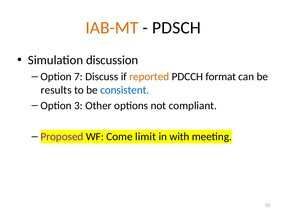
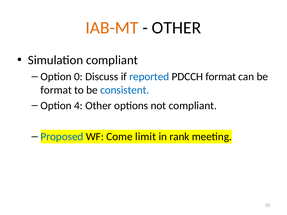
PDSCH at (176, 28): PDSCH -> OTHER
Simulation discussion: discussion -> compliant
7: 7 -> 0
reported colour: orange -> blue
results at (56, 90): results -> format
3: 3 -> 4
Proposed colour: purple -> blue
with: with -> rank
